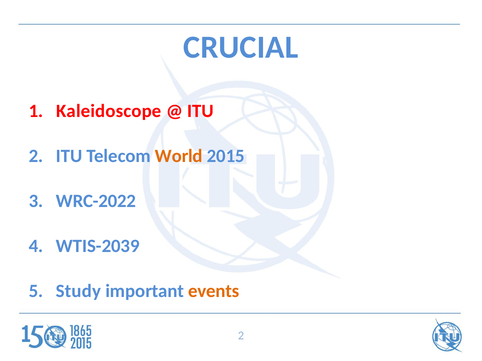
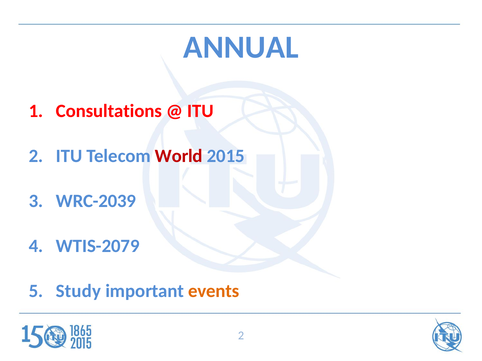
CRUCIAL: CRUCIAL -> ANNUAL
Kaleidoscope: Kaleidoscope -> Consultations
World colour: orange -> red
WRC-2022: WRC-2022 -> WRC-2039
WTIS-2039: WTIS-2039 -> WTIS-2079
